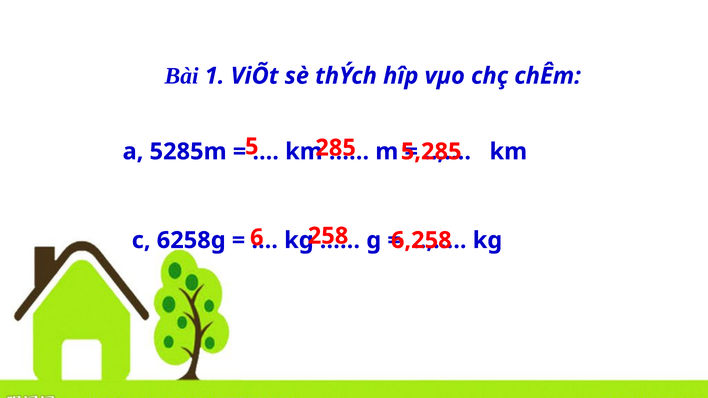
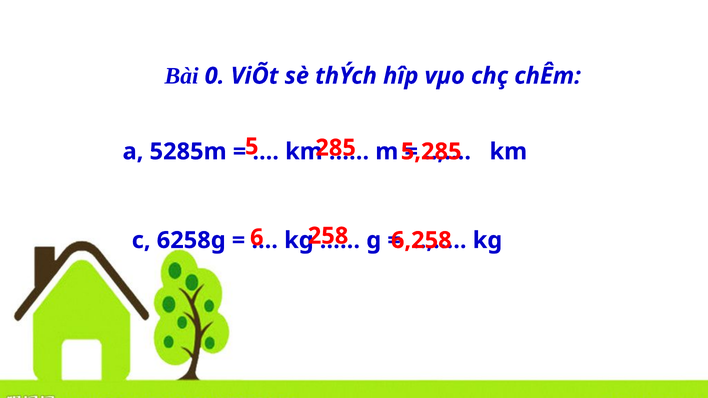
1: 1 -> 0
